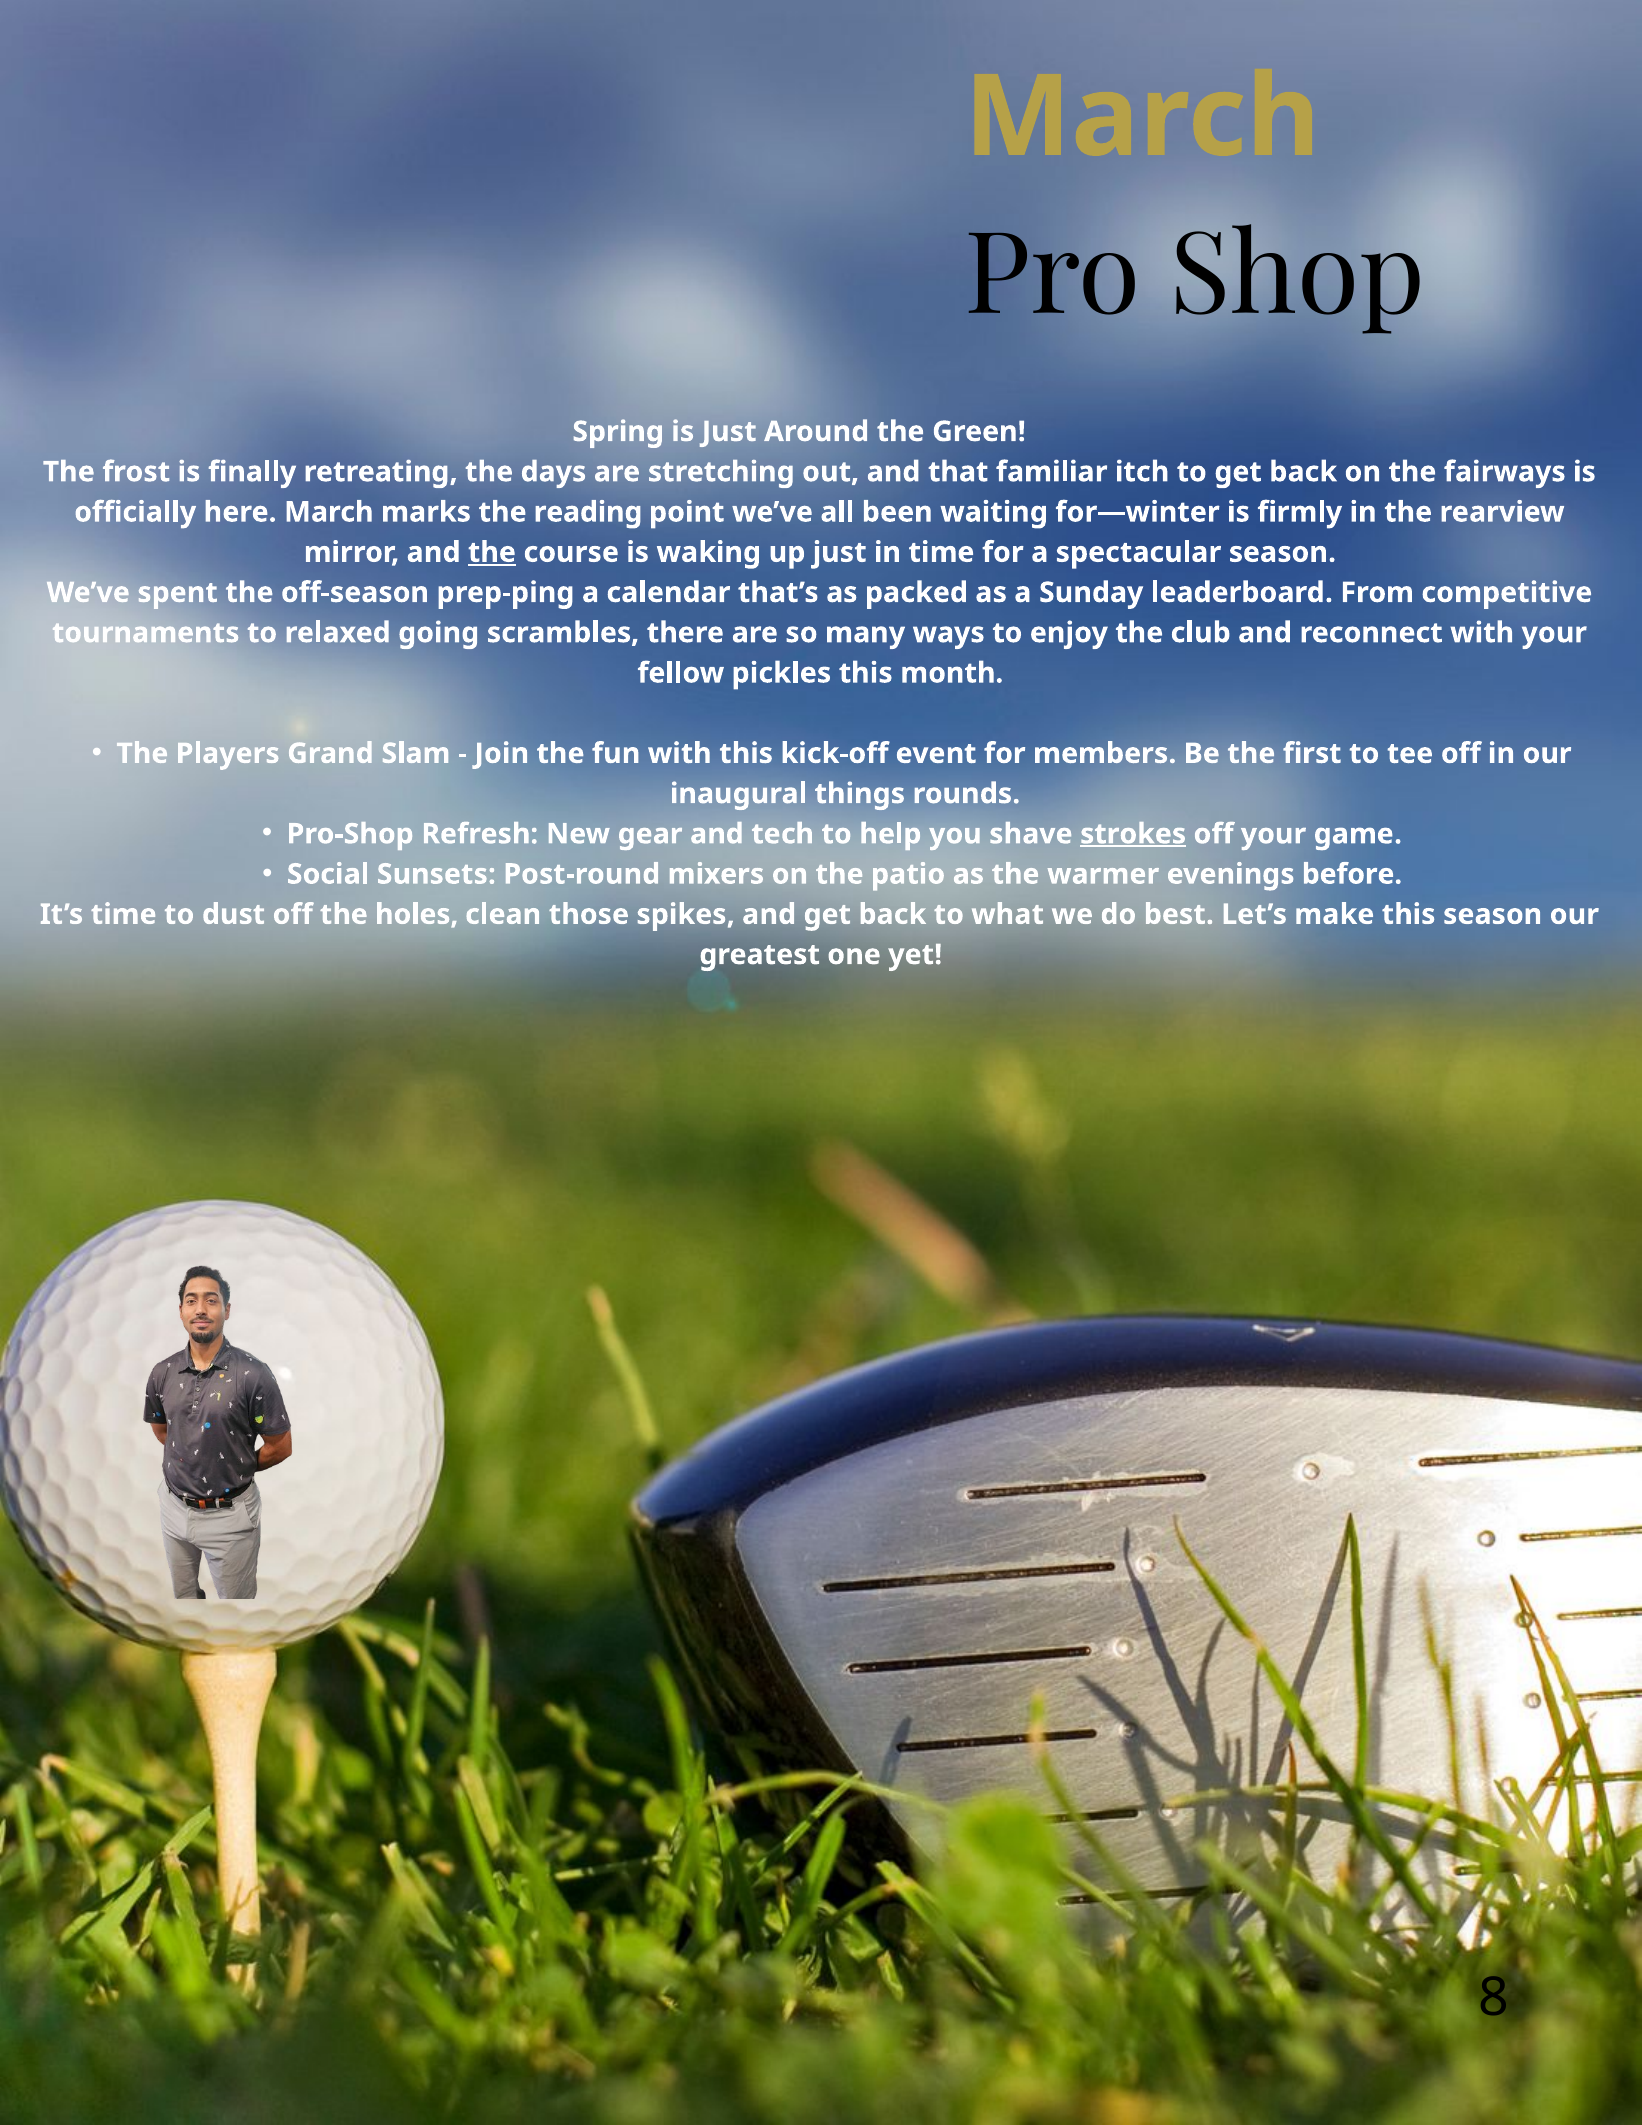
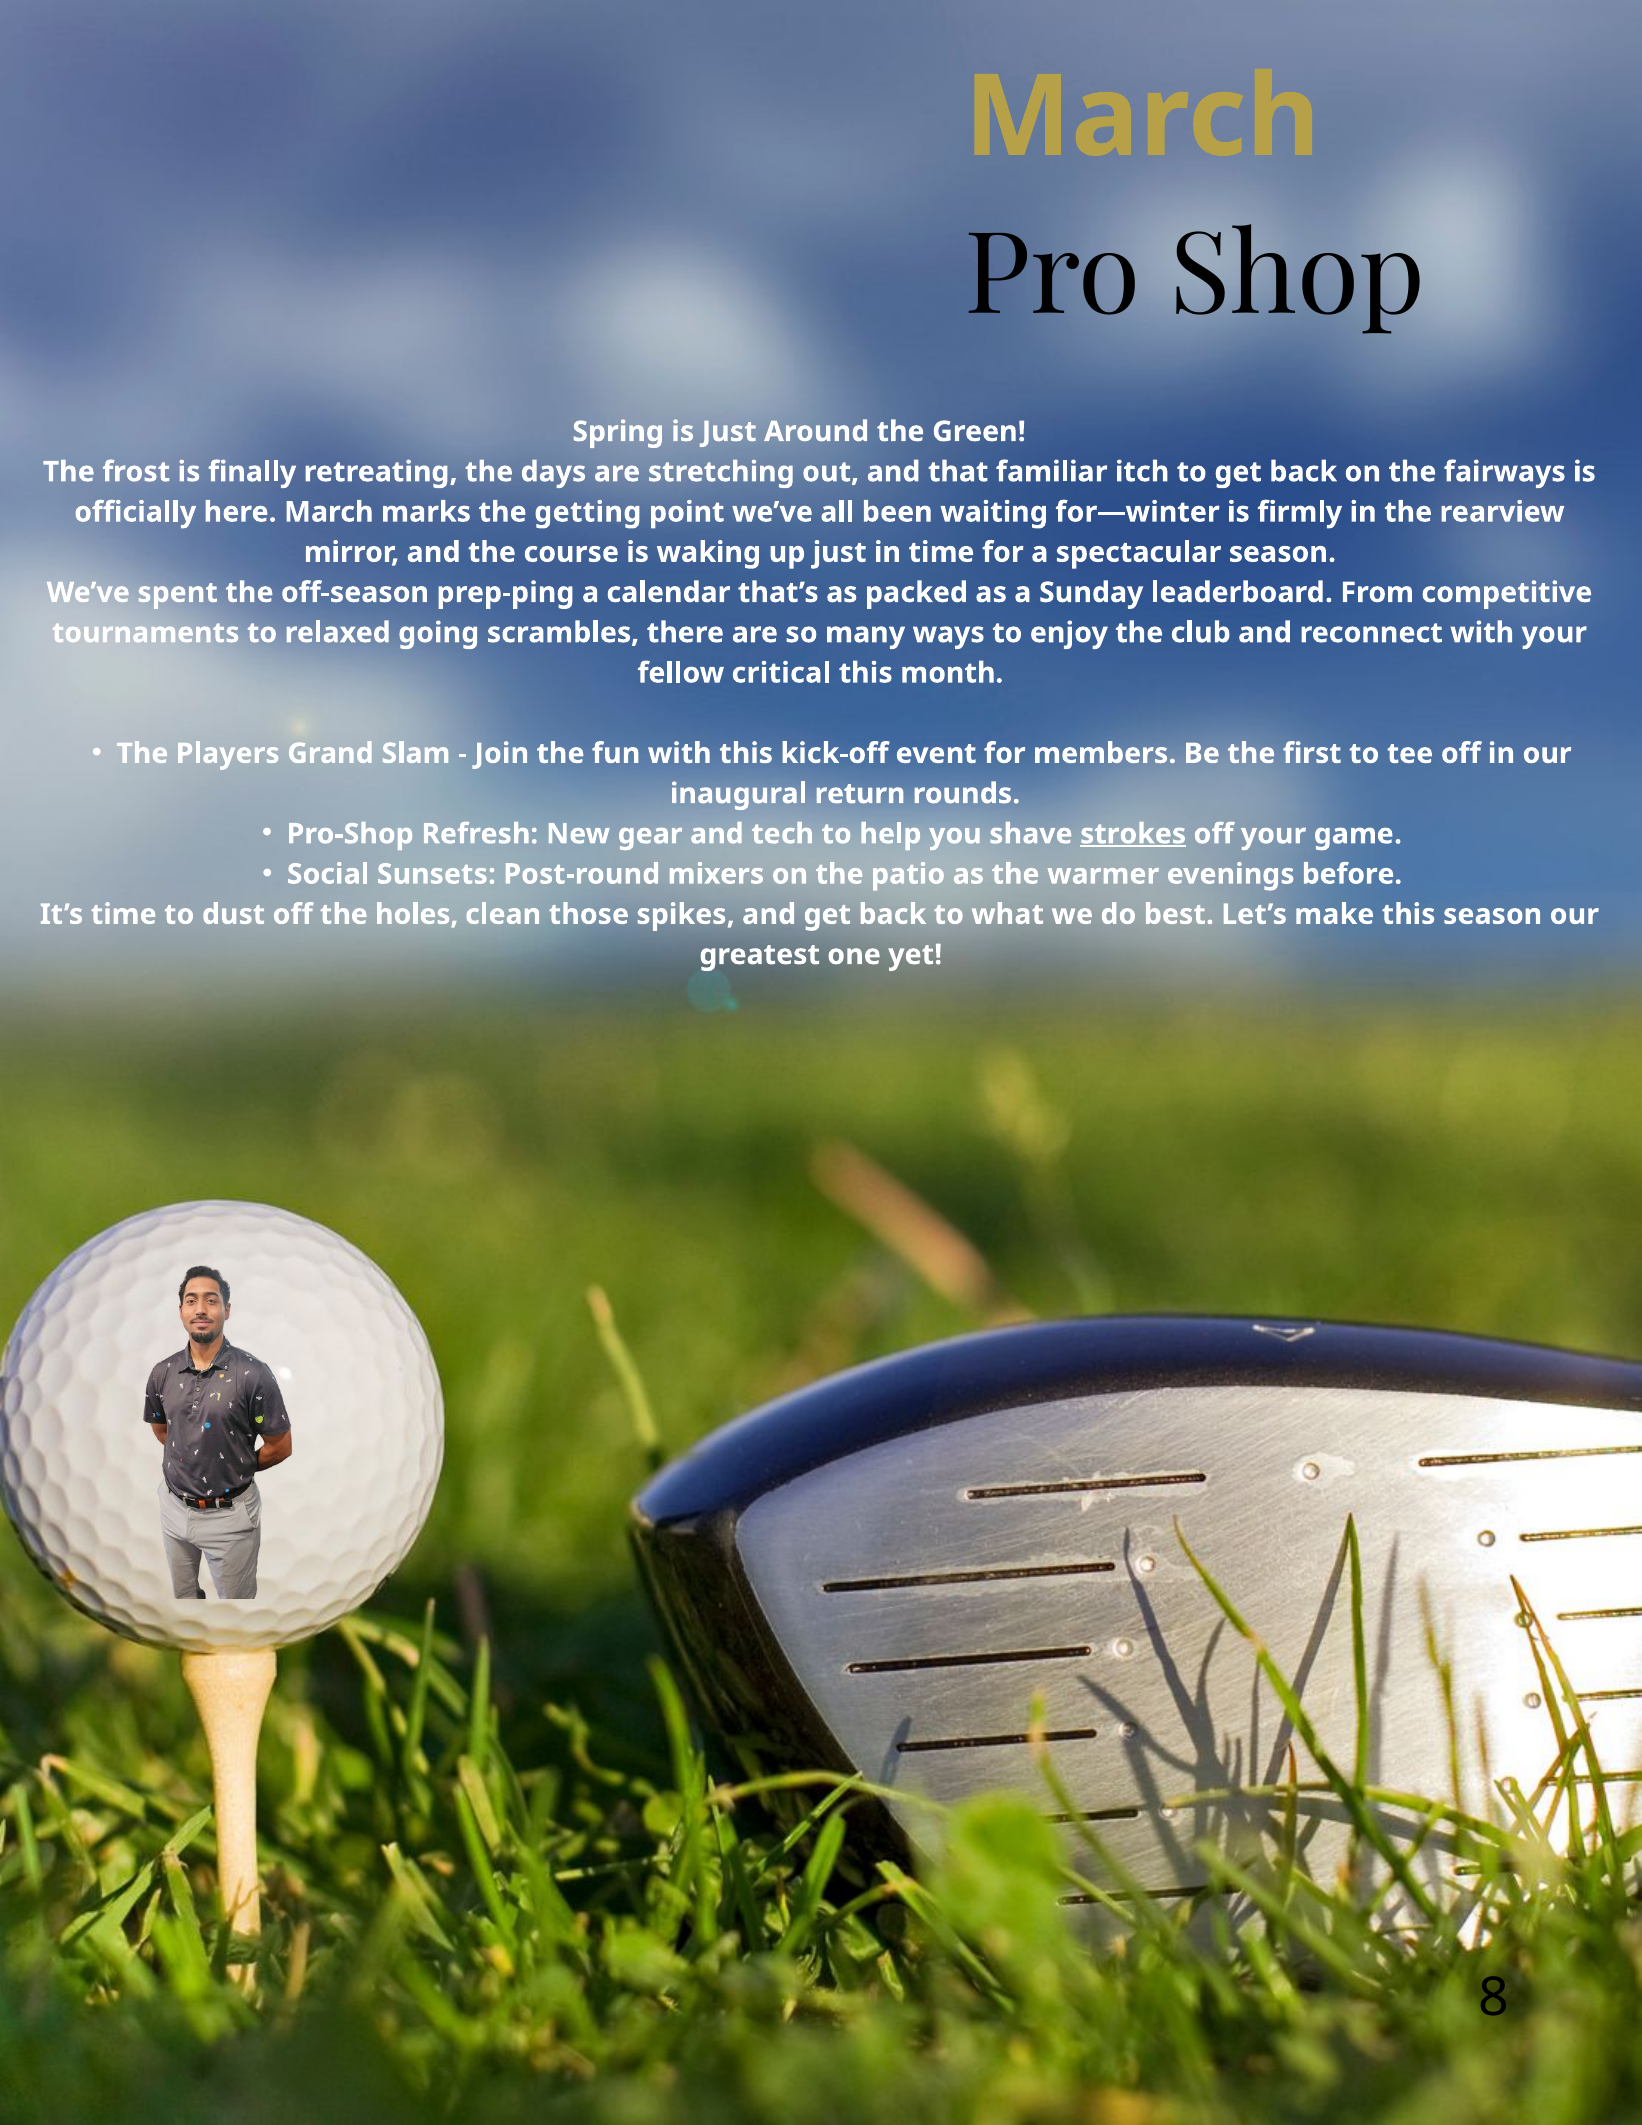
reading: reading -> getting
the at (492, 552) underline: present -> none
pickles: pickles -> critical
things: things -> return
